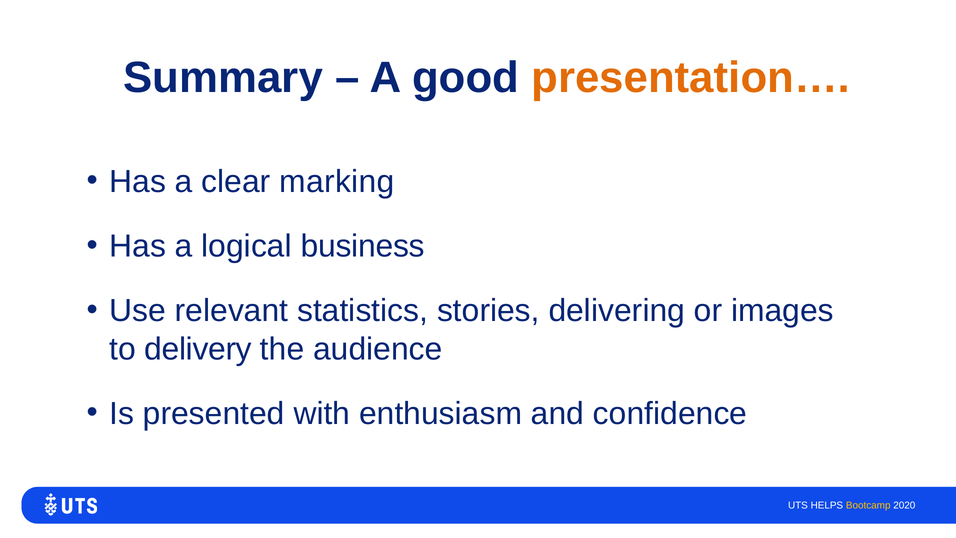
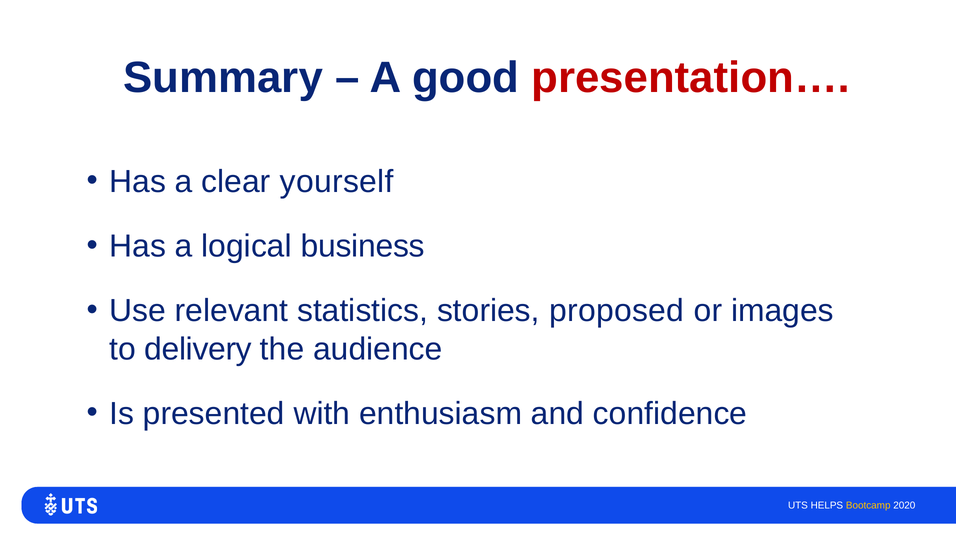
presentation… colour: orange -> red
marking: marking -> yourself
delivering: delivering -> proposed
